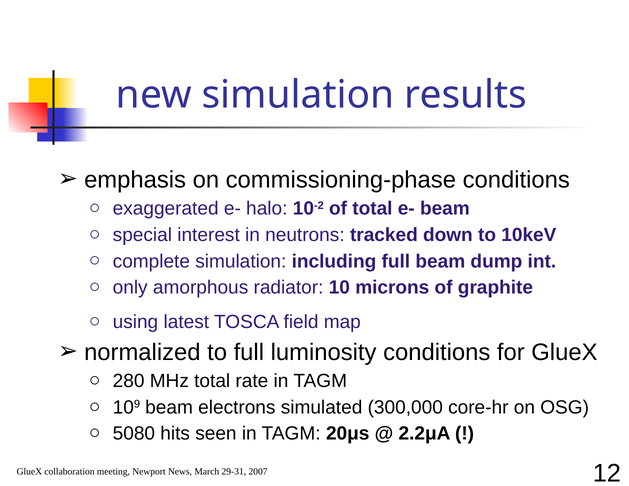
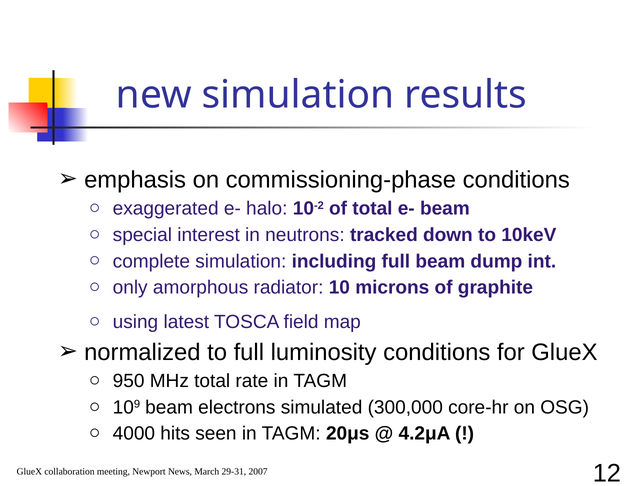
280: 280 -> 950
5080: 5080 -> 4000
2.2μA: 2.2μA -> 4.2μA
